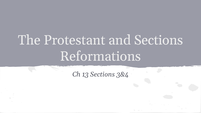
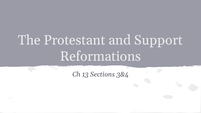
and Sections: Sections -> Support
